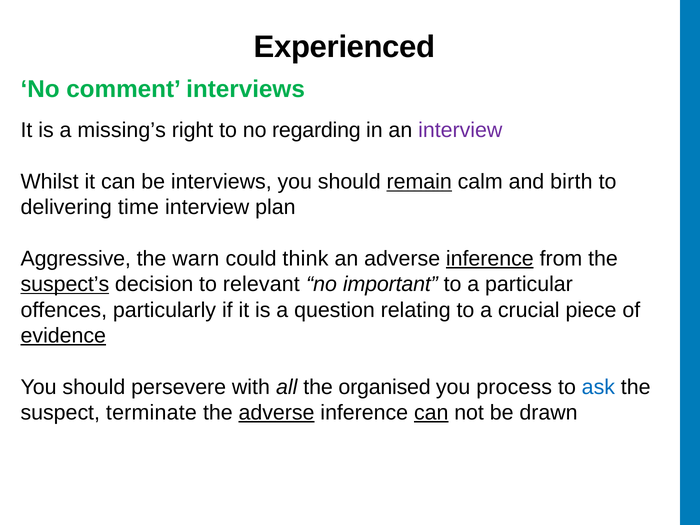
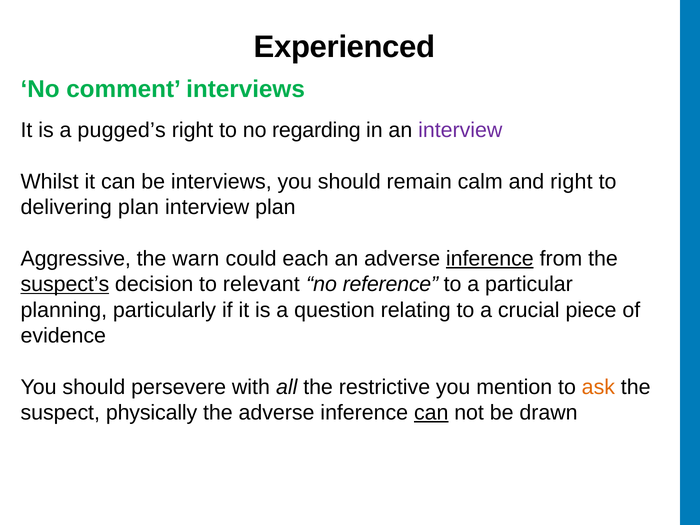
missing’s: missing’s -> pugged’s
remain underline: present -> none
and birth: birth -> right
delivering time: time -> plan
think: think -> each
important: important -> reference
offences: offences -> planning
evidence underline: present -> none
organised: organised -> restrictive
process: process -> mention
ask colour: blue -> orange
terminate: terminate -> physically
adverse at (277, 413) underline: present -> none
